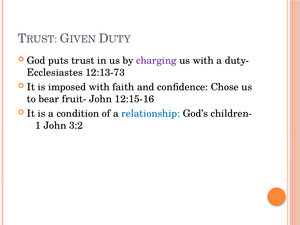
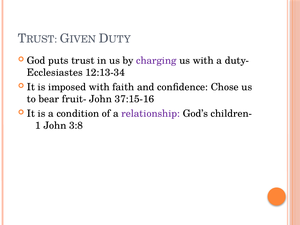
12:13-73: 12:13-73 -> 12:13-34
12:15-16: 12:15-16 -> 37:15-16
relationship colour: blue -> purple
3:2: 3:2 -> 3:8
